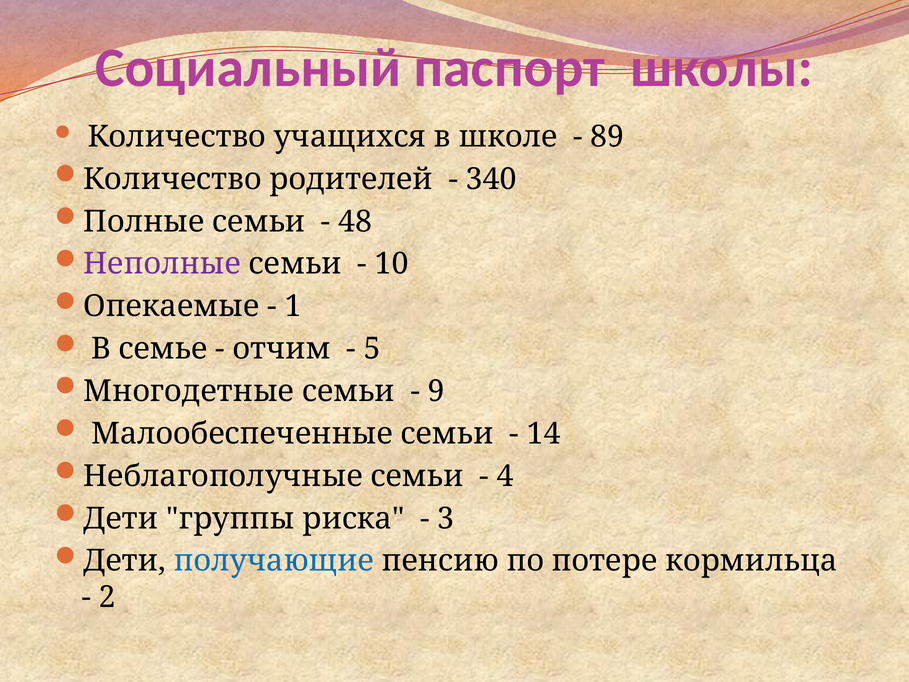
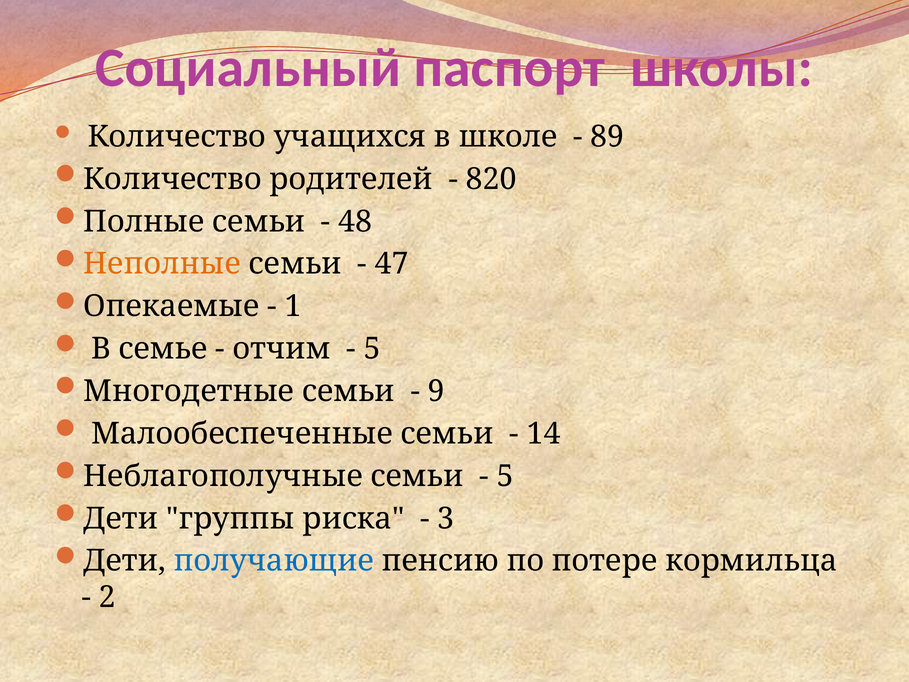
340: 340 -> 820
Неполные colour: purple -> orange
10: 10 -> 47
4 at (505, 476): 4 -> 5
